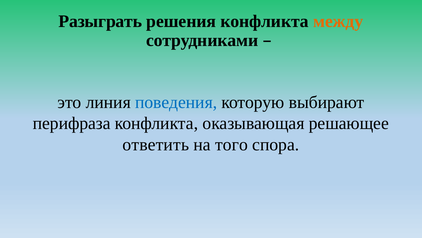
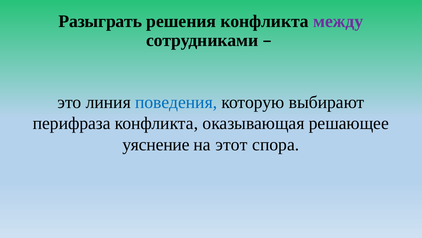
между colour: orange -> purple
ответить: ответить -> уяснение
того: того -> этот
